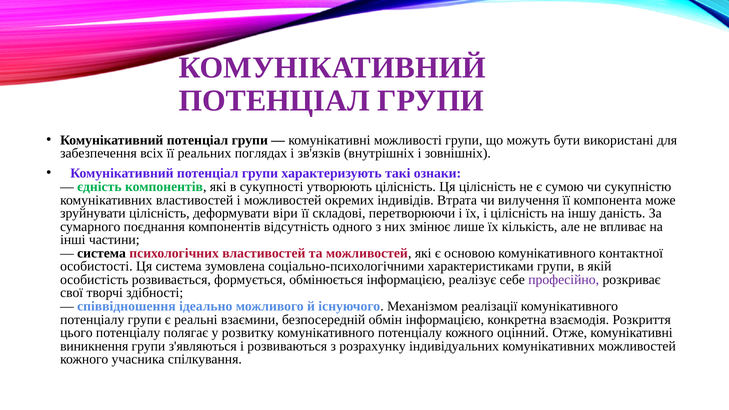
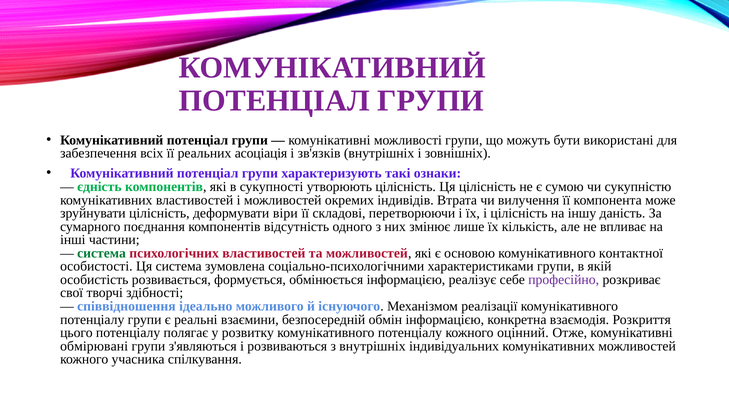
поглядах: поглядах -> асоціація
система at (102, 253) colour: black -> green
виникнення: виникнення -> обмірювані
з розрахунку: розрахунку -> внутрішніх
